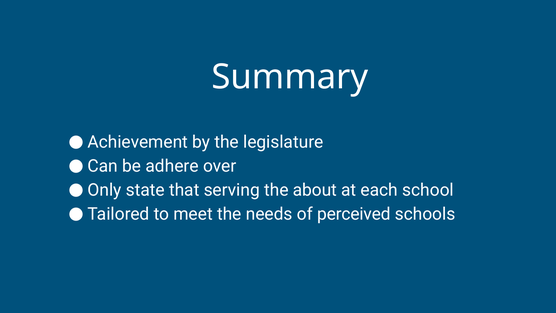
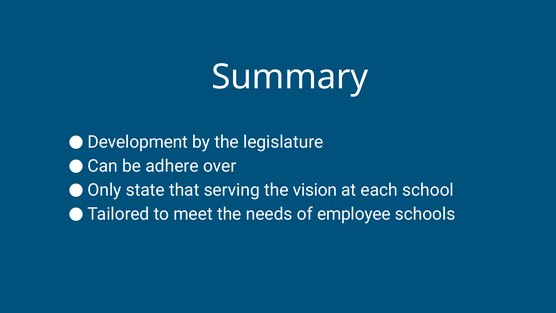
Achievement: Achievement -> Development
about: about -> vision
perceived: perceived -> employee
